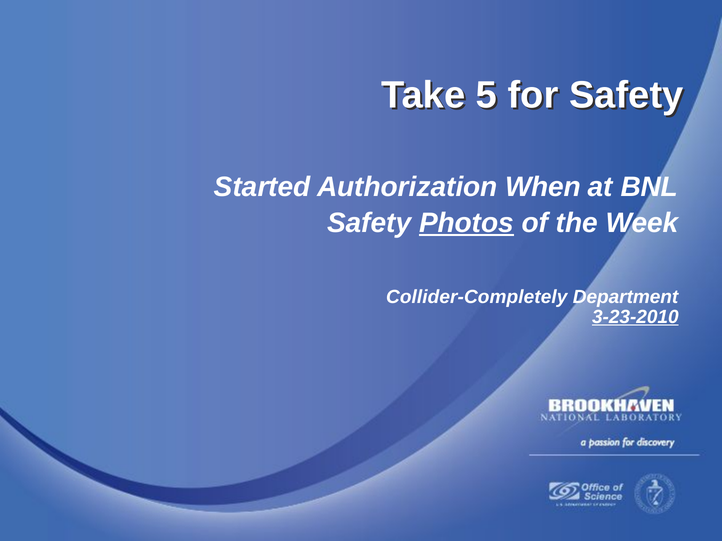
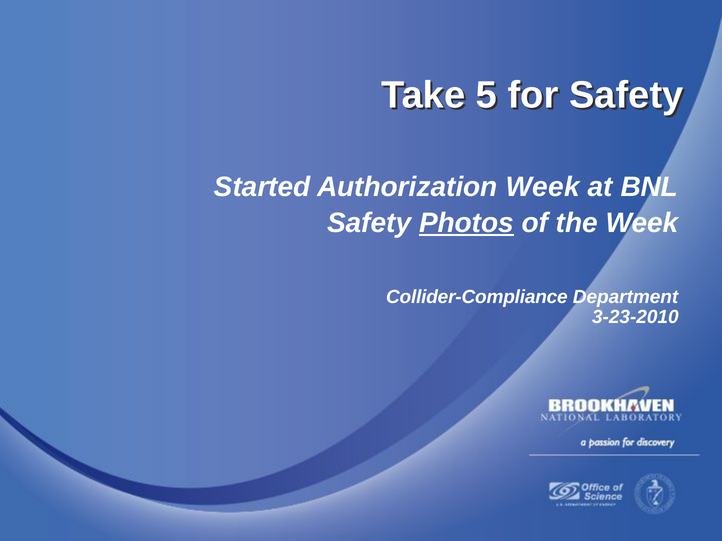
Authorization When: When -> Week
Collider-Completely: Collider-Completely -> Collider-Compliance
3-23-2010 underline: present -> none
